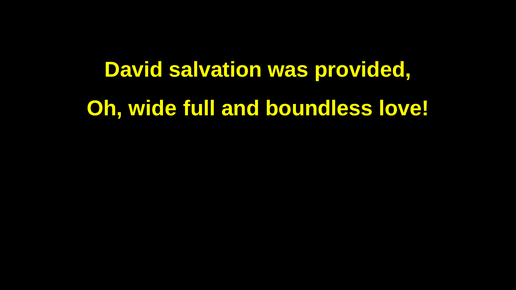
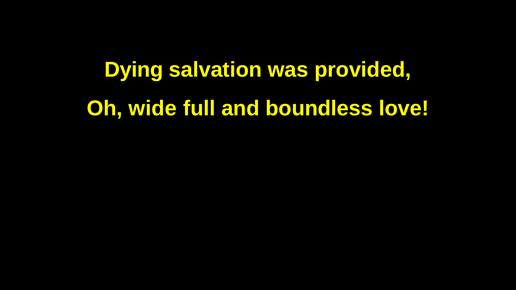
David: David -> Dying
